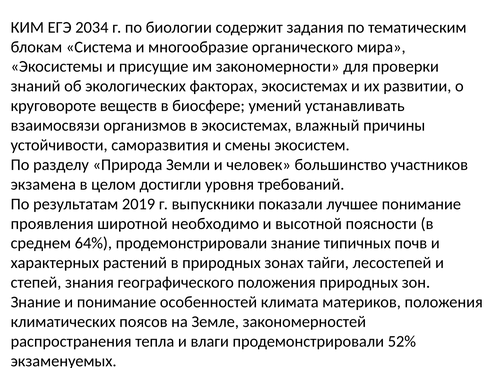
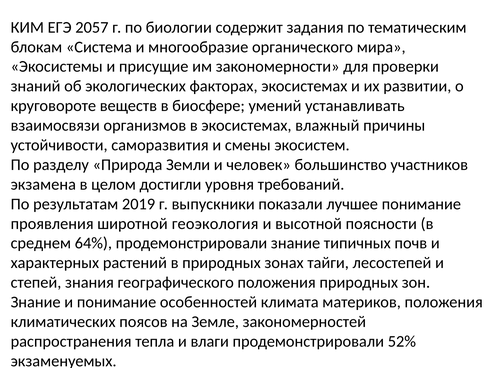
2034: 2034 -> 2057
необходимо: необходимо -> геоэкология
